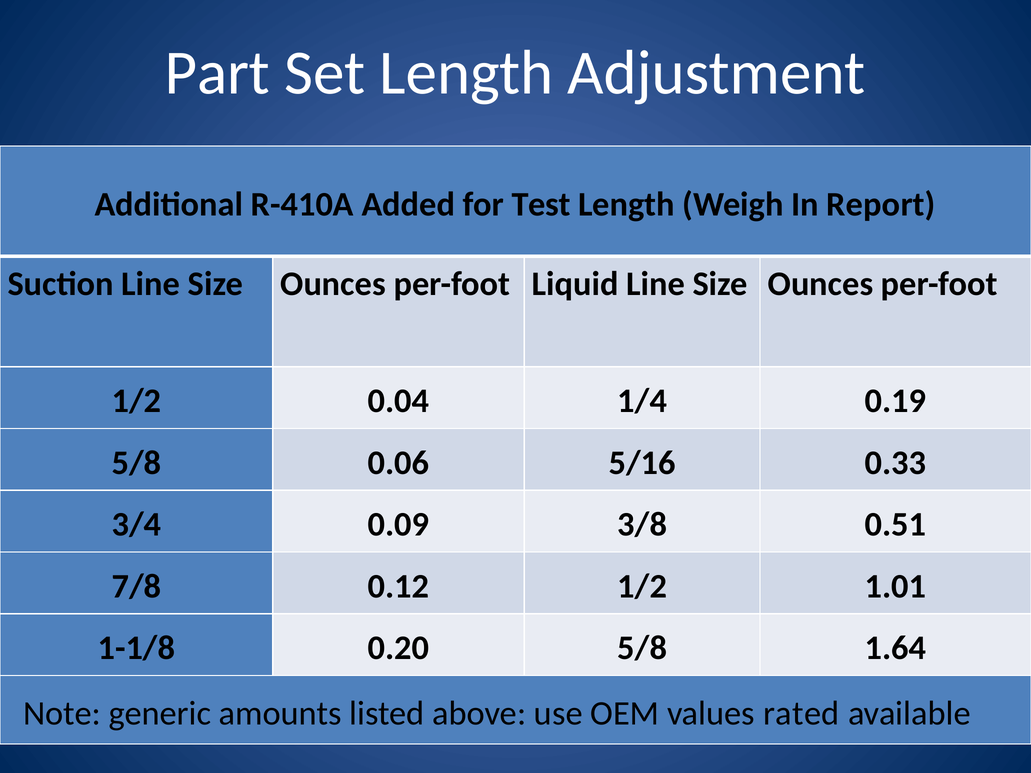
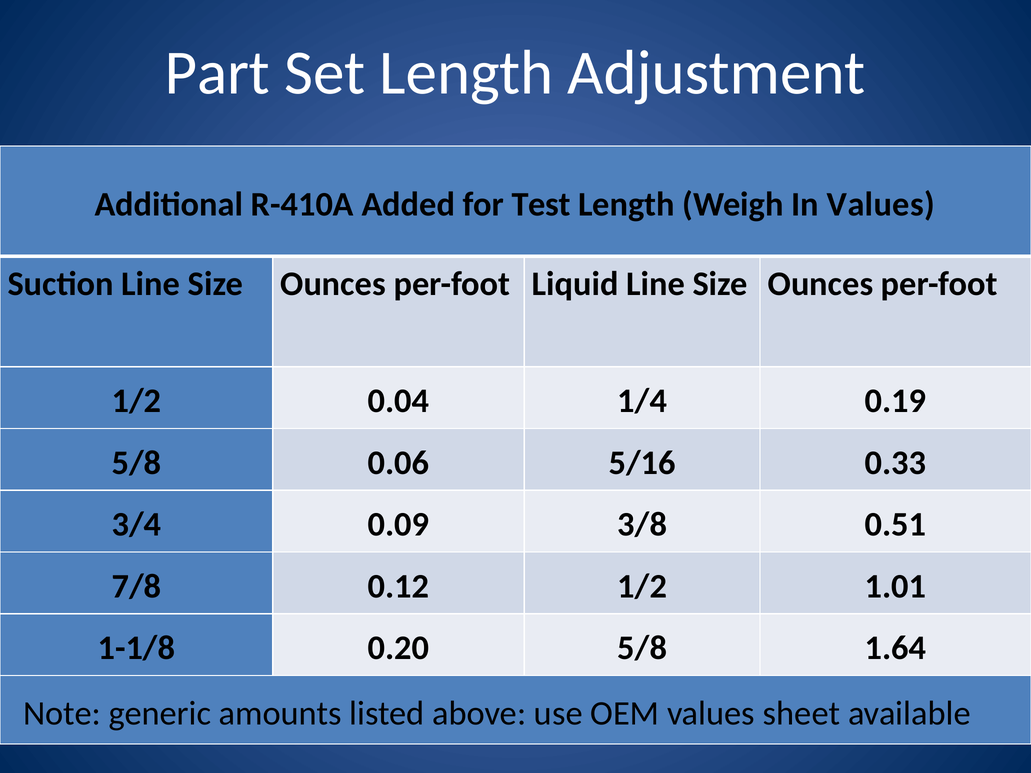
In Report: Report -> Values
rated: rated -> sheet
